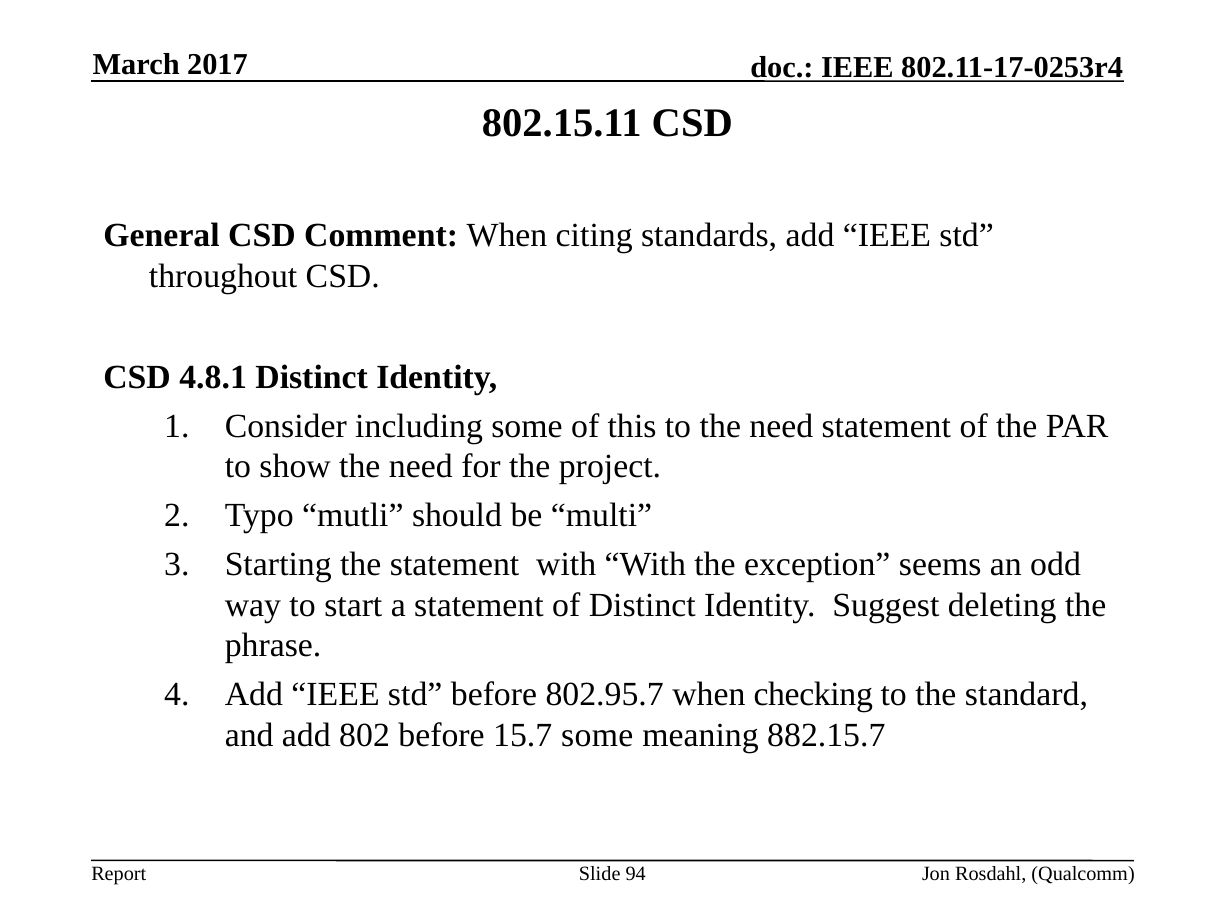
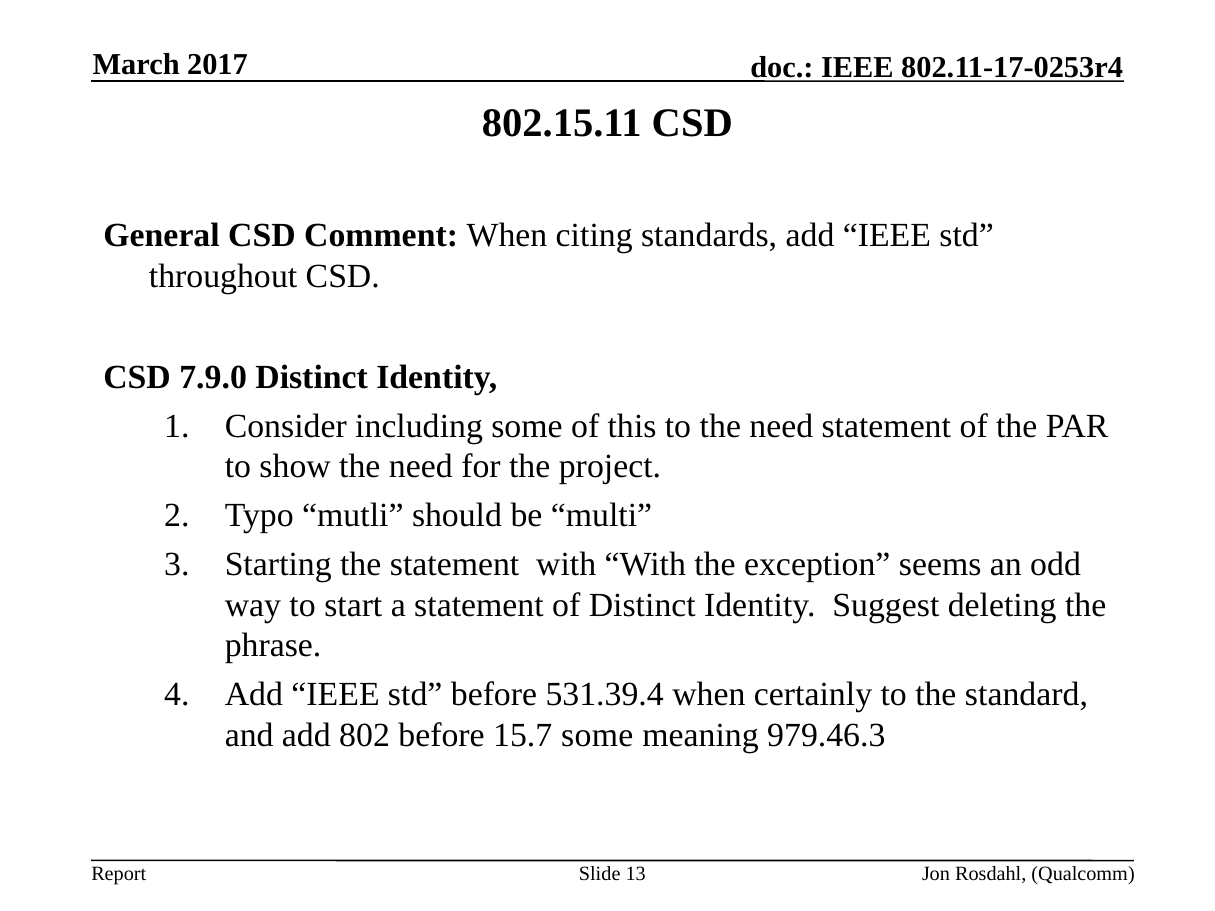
4.8.1: 4.8.1 -> 7.9.0
802.95.7: 802.95.7 -> 531.39.4
checking: checking -> certainly
882.15.7: 882.15.7 -> 979.46.3
94: 94 -> 13
